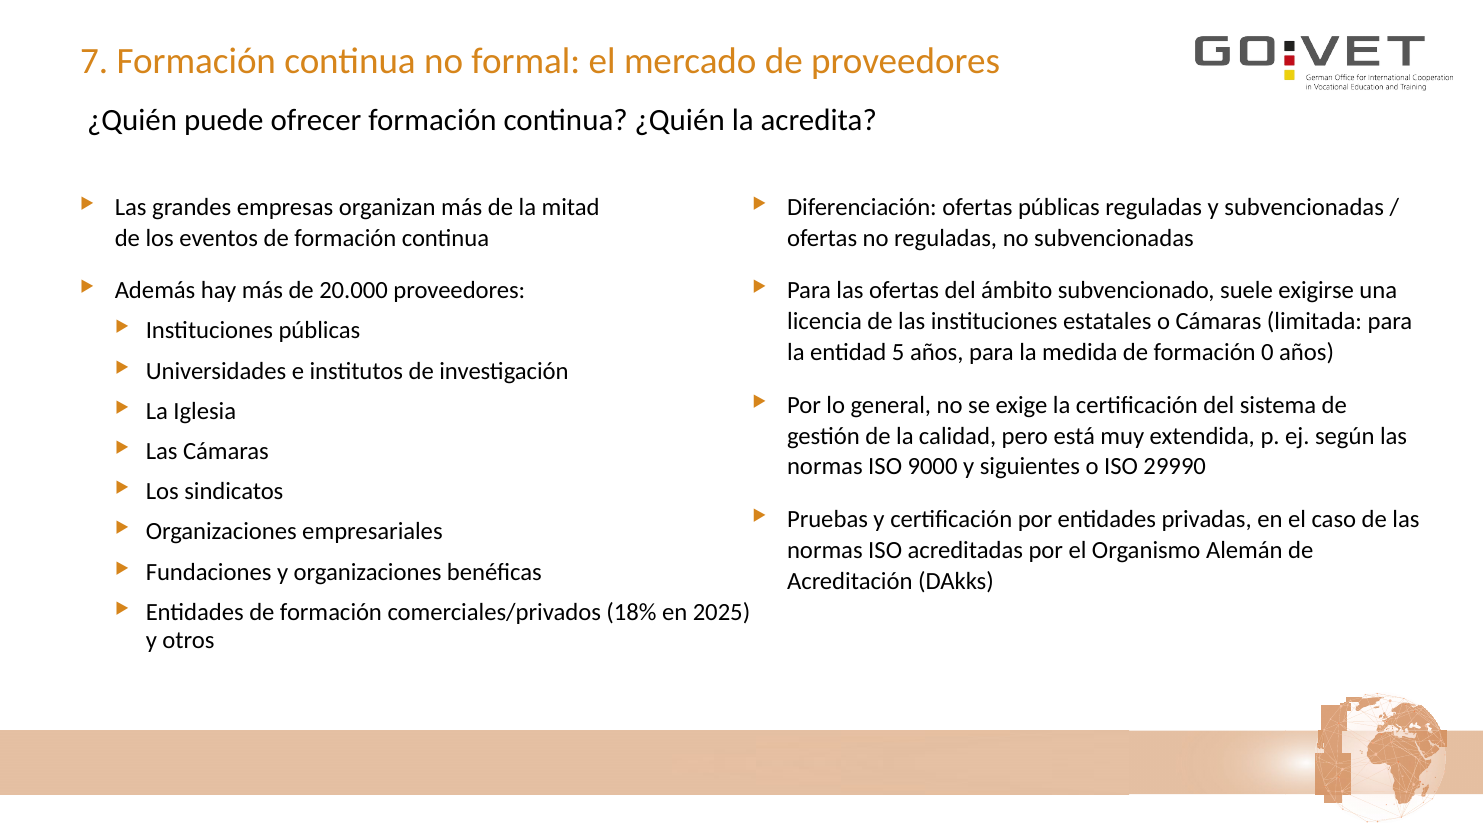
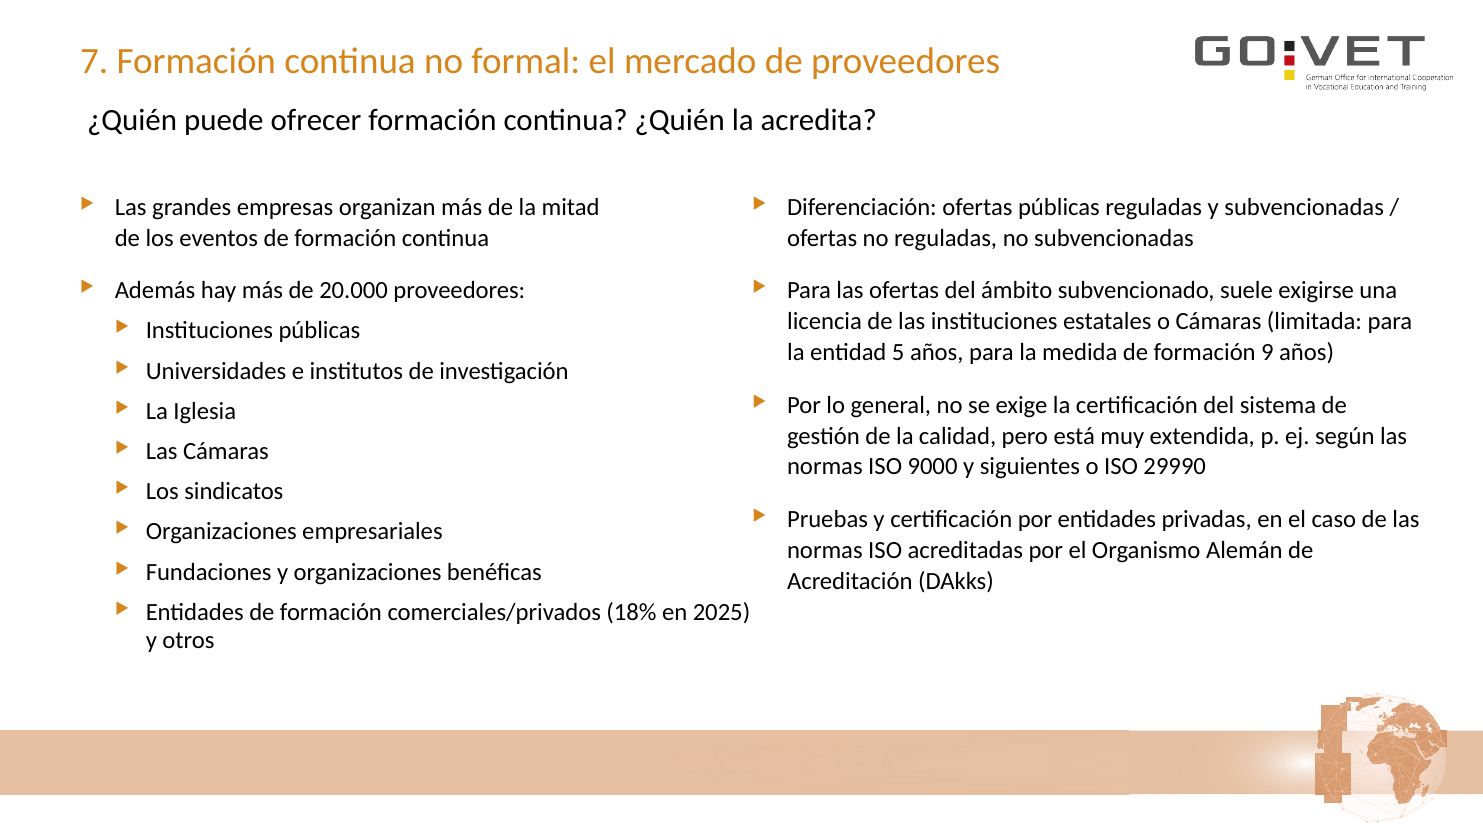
0: 0 -> 9
